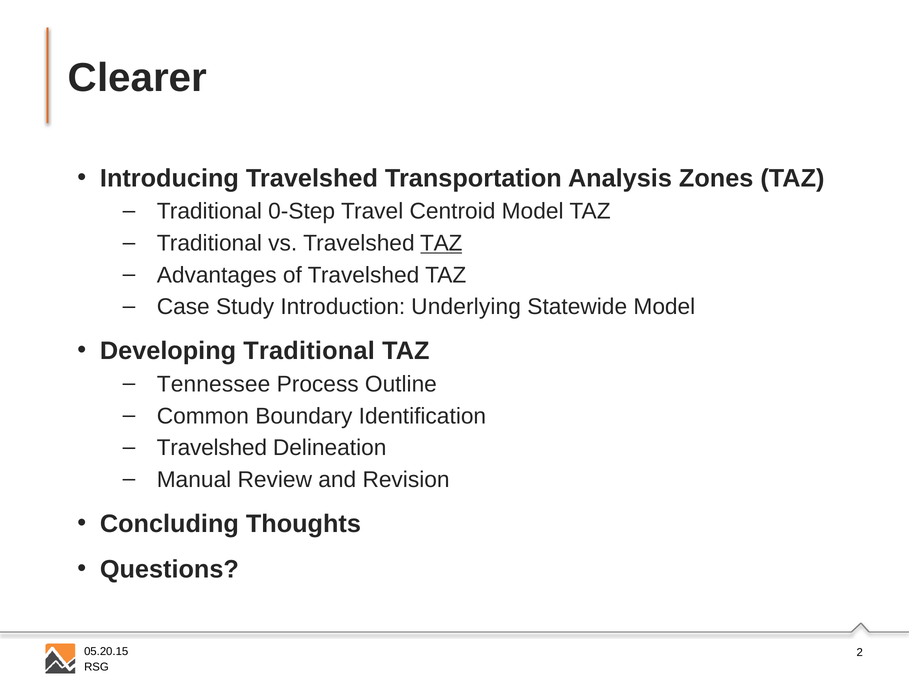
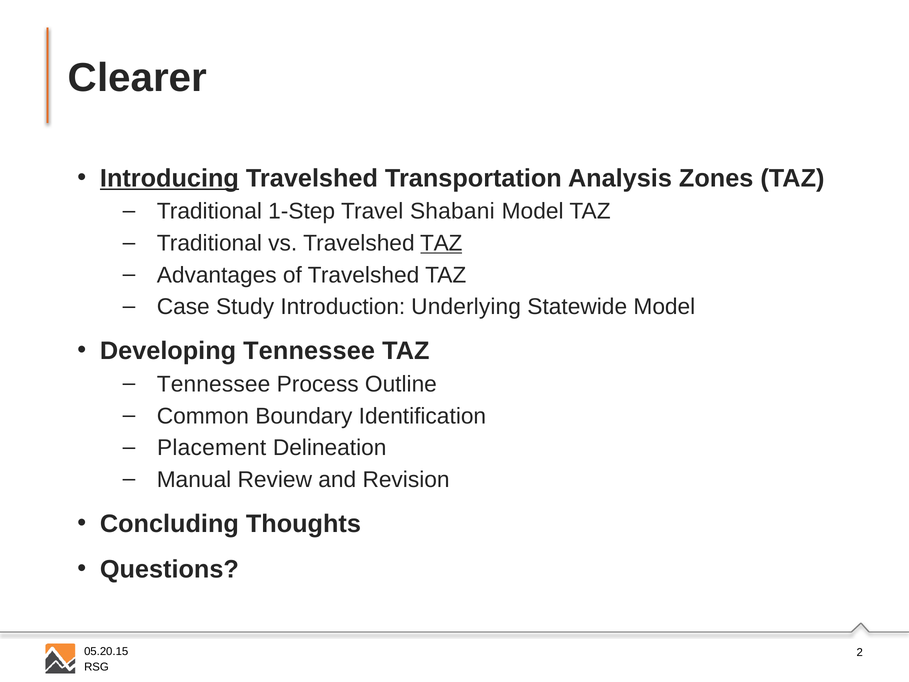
Introducing underline: none -> present
0-Step: 0-Step -> 1-Step
Centroid: Centroid -> Shabani
Developing Traditional: Traditional -> Tennessee
Travelshed at (212, 448): Travelshed -> Placement
